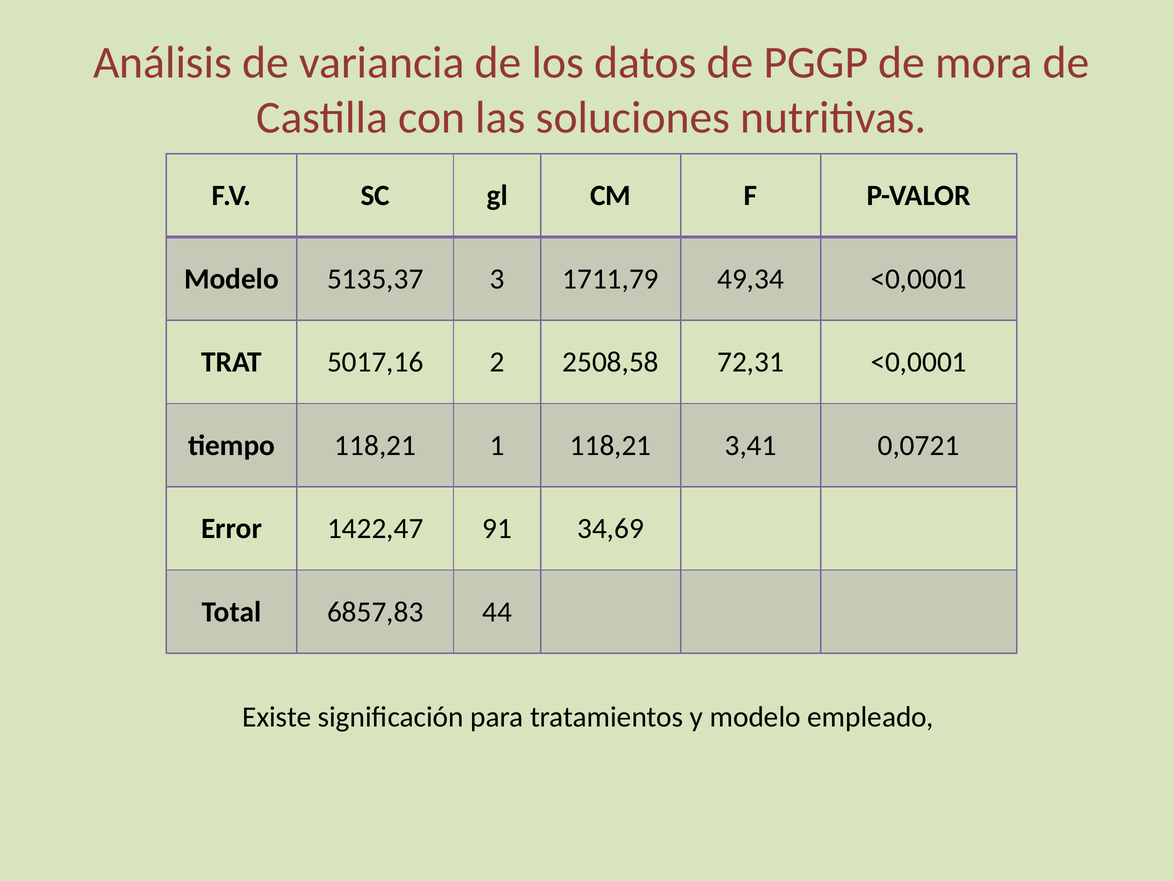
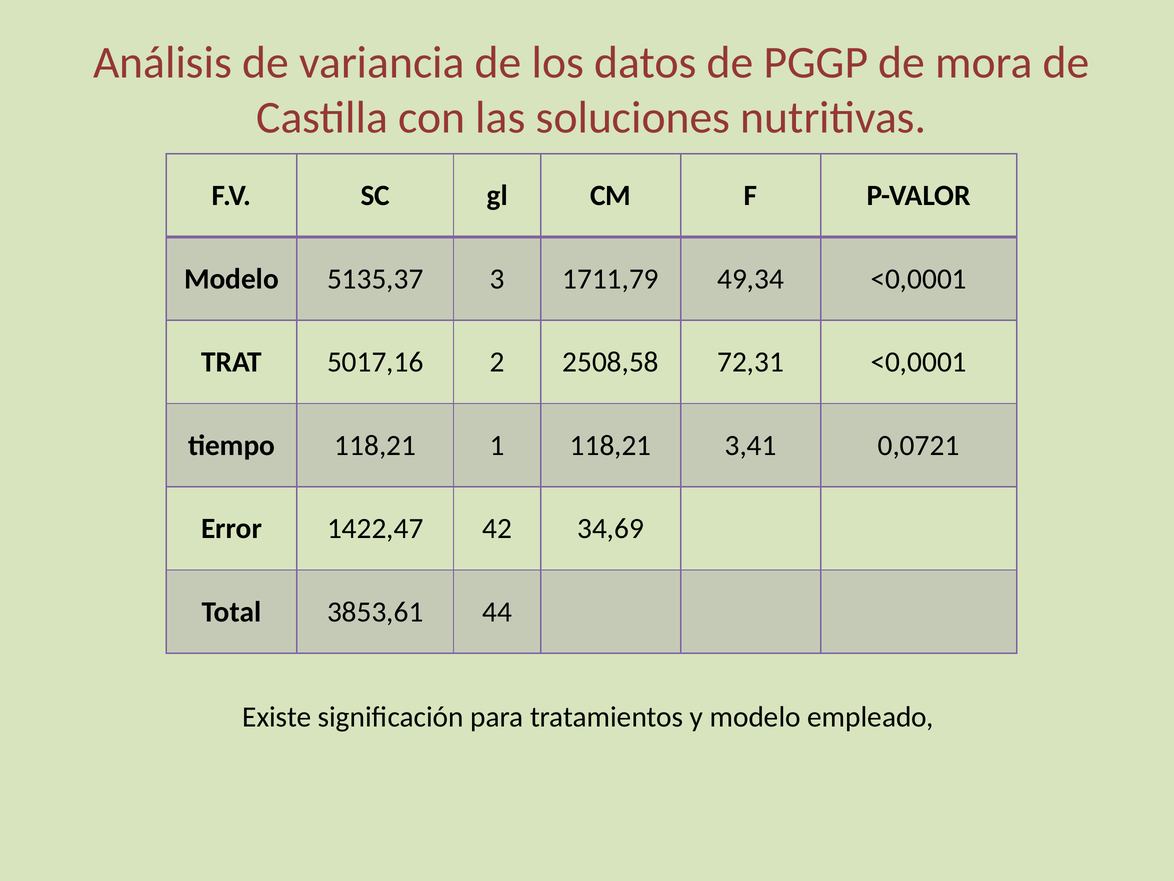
91: 91 -> 42
6857,83: 6857,83 -> 3853,61
